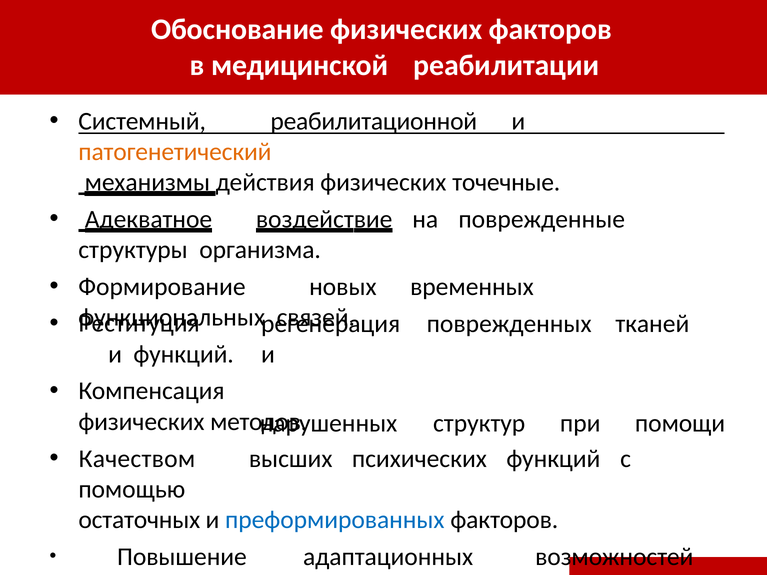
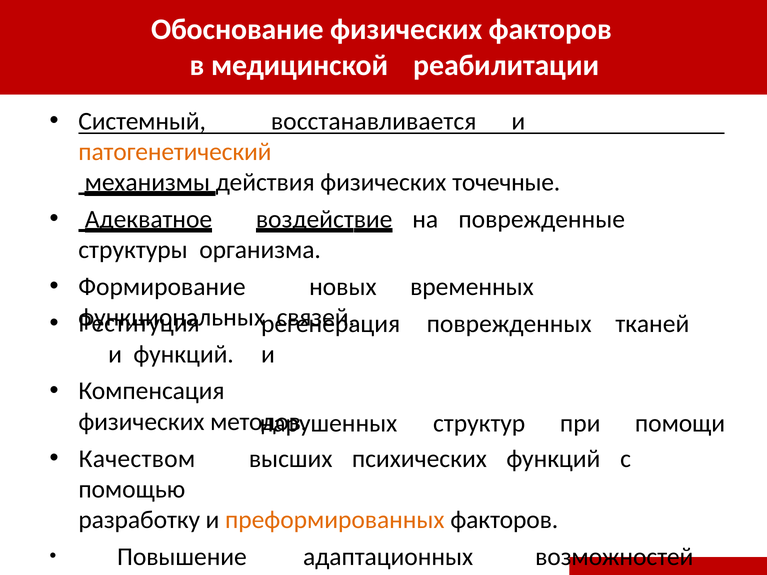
реабилитационной: реабилитационной -> восстанавливается
остаточных: остаточных -> разработку
преформированных colour: blue -> orange
